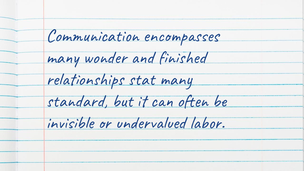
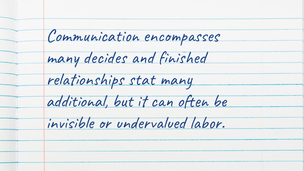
wonder: wonder -> decides
standard: standard -> additional
